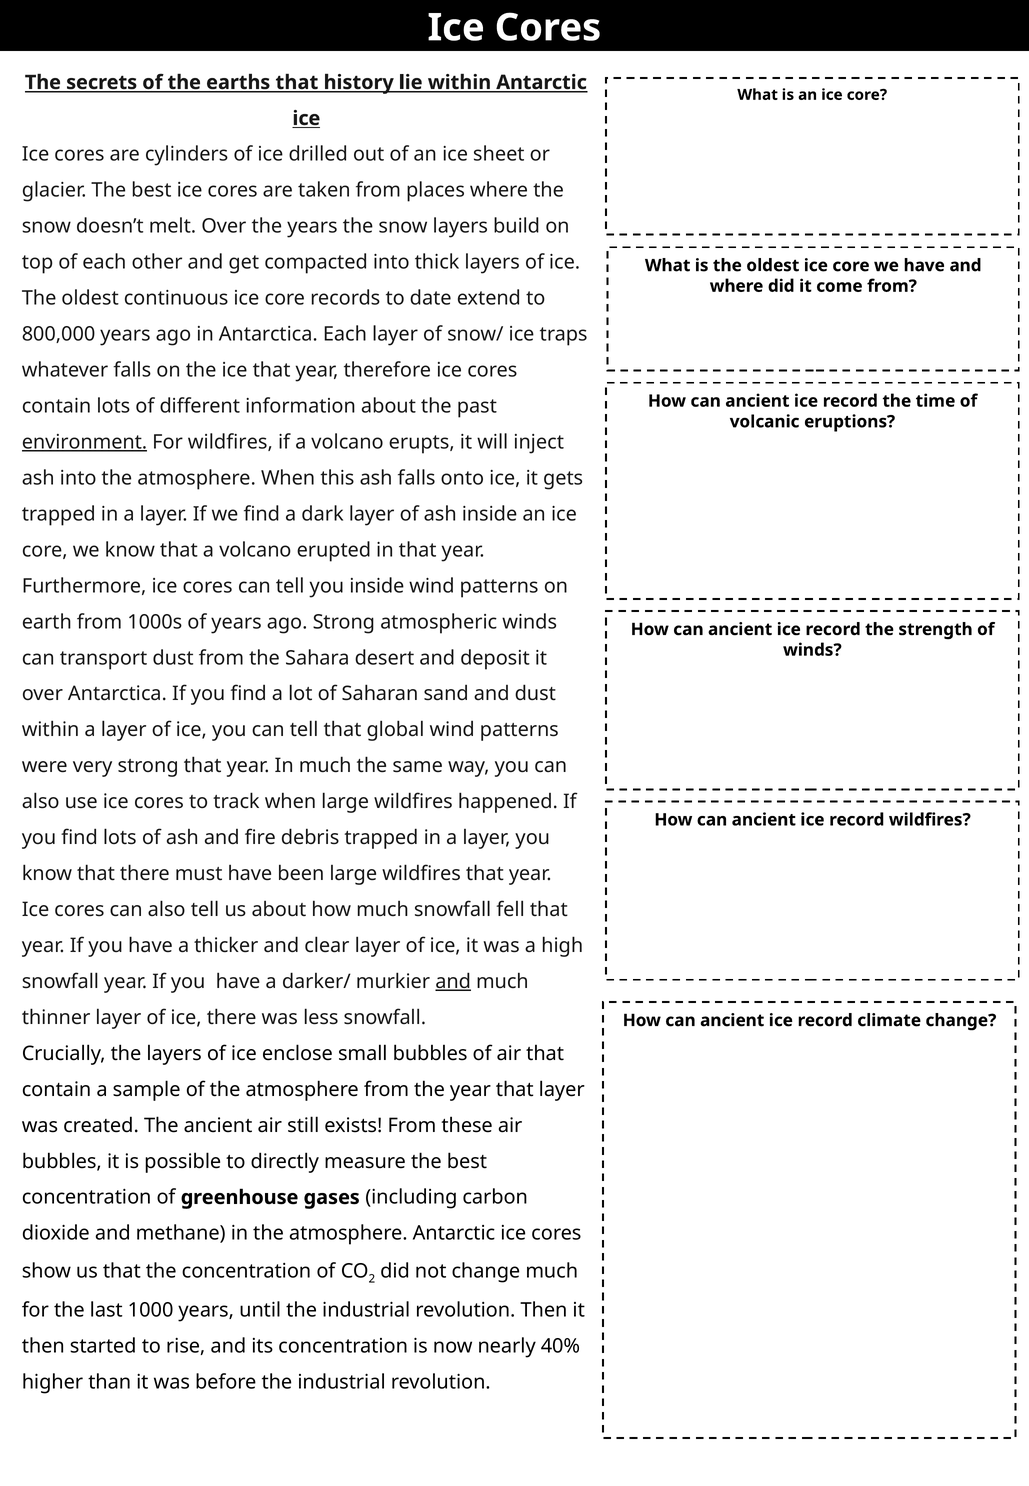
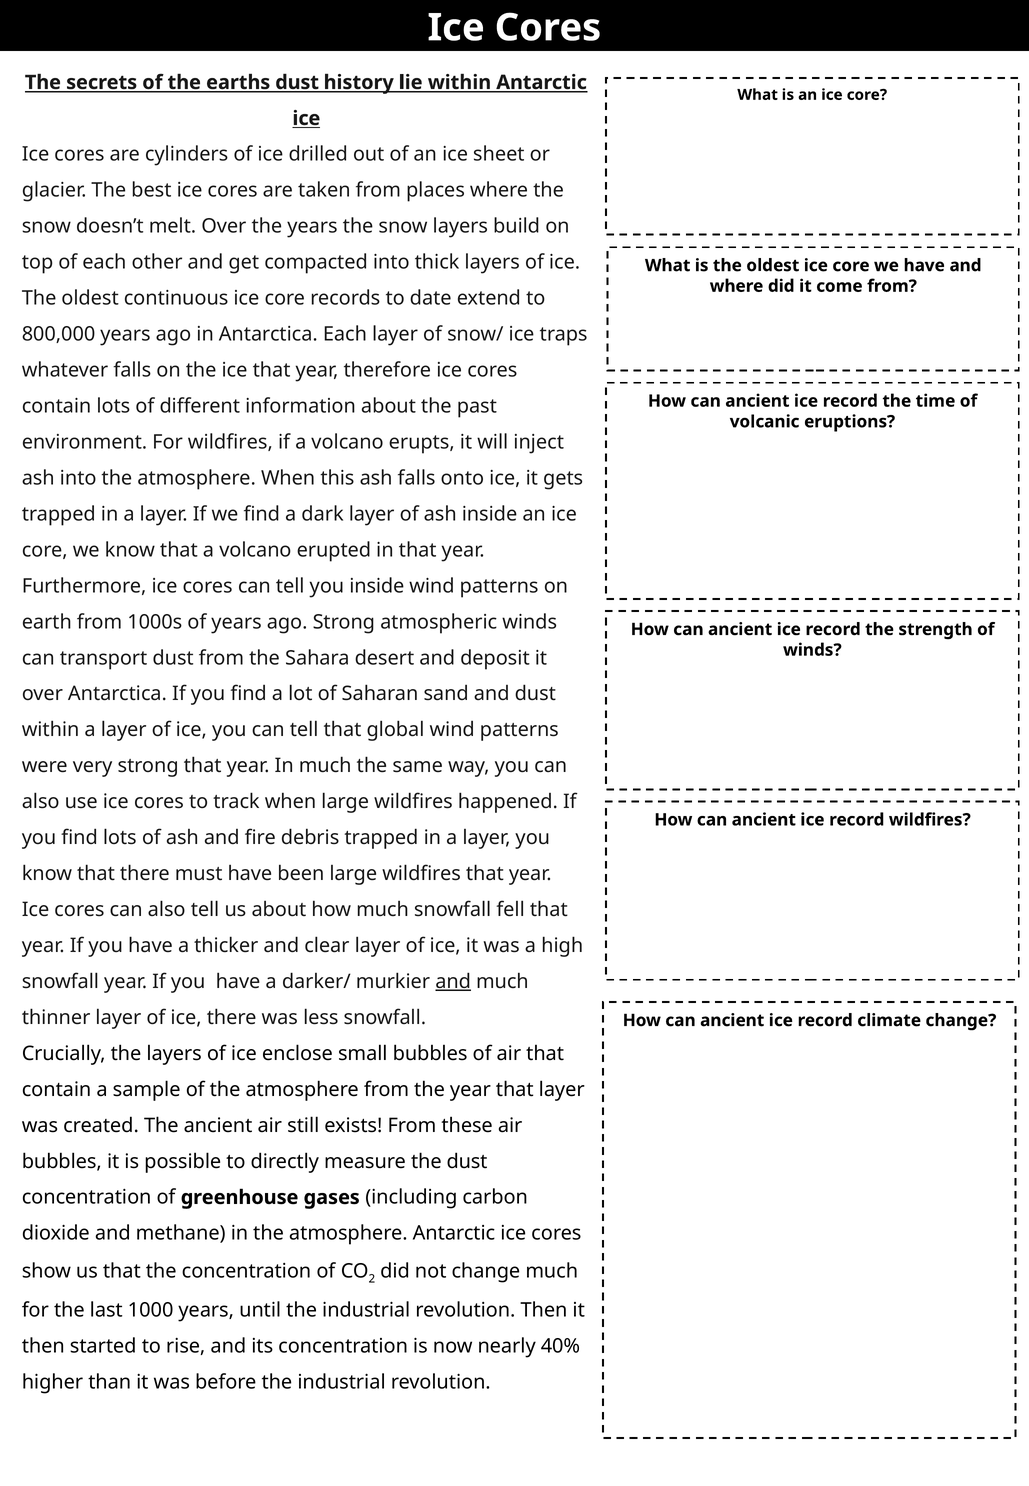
earths that: that -> dust
environment underline: present -> none
measure the best: best -> dust
